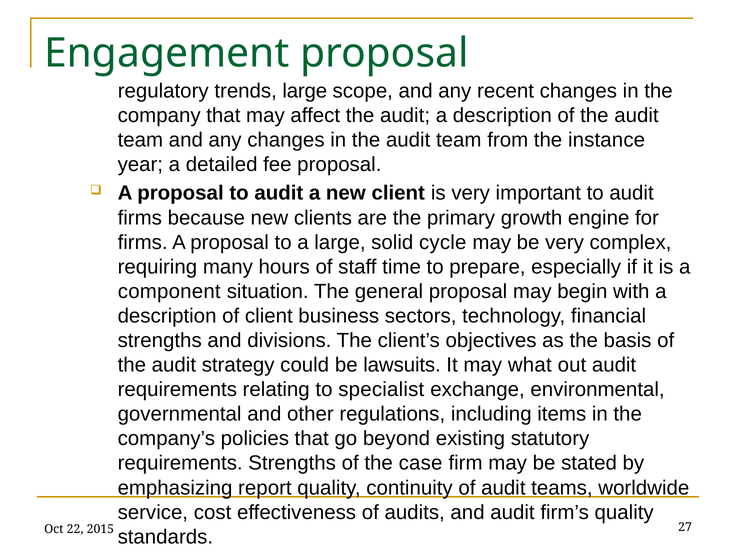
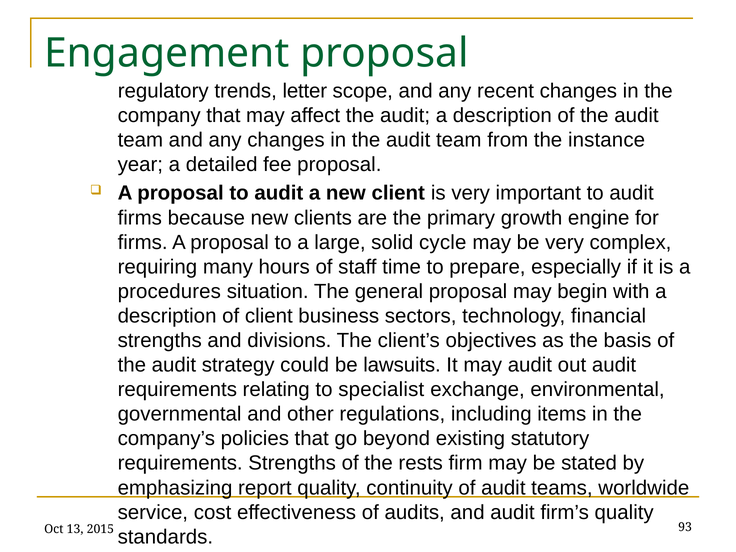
trends large: large -> letter
component: component -> procedures
may what: what -> audit
case: case -> rests
22: 22 -> 13
27: 27 -> 93
